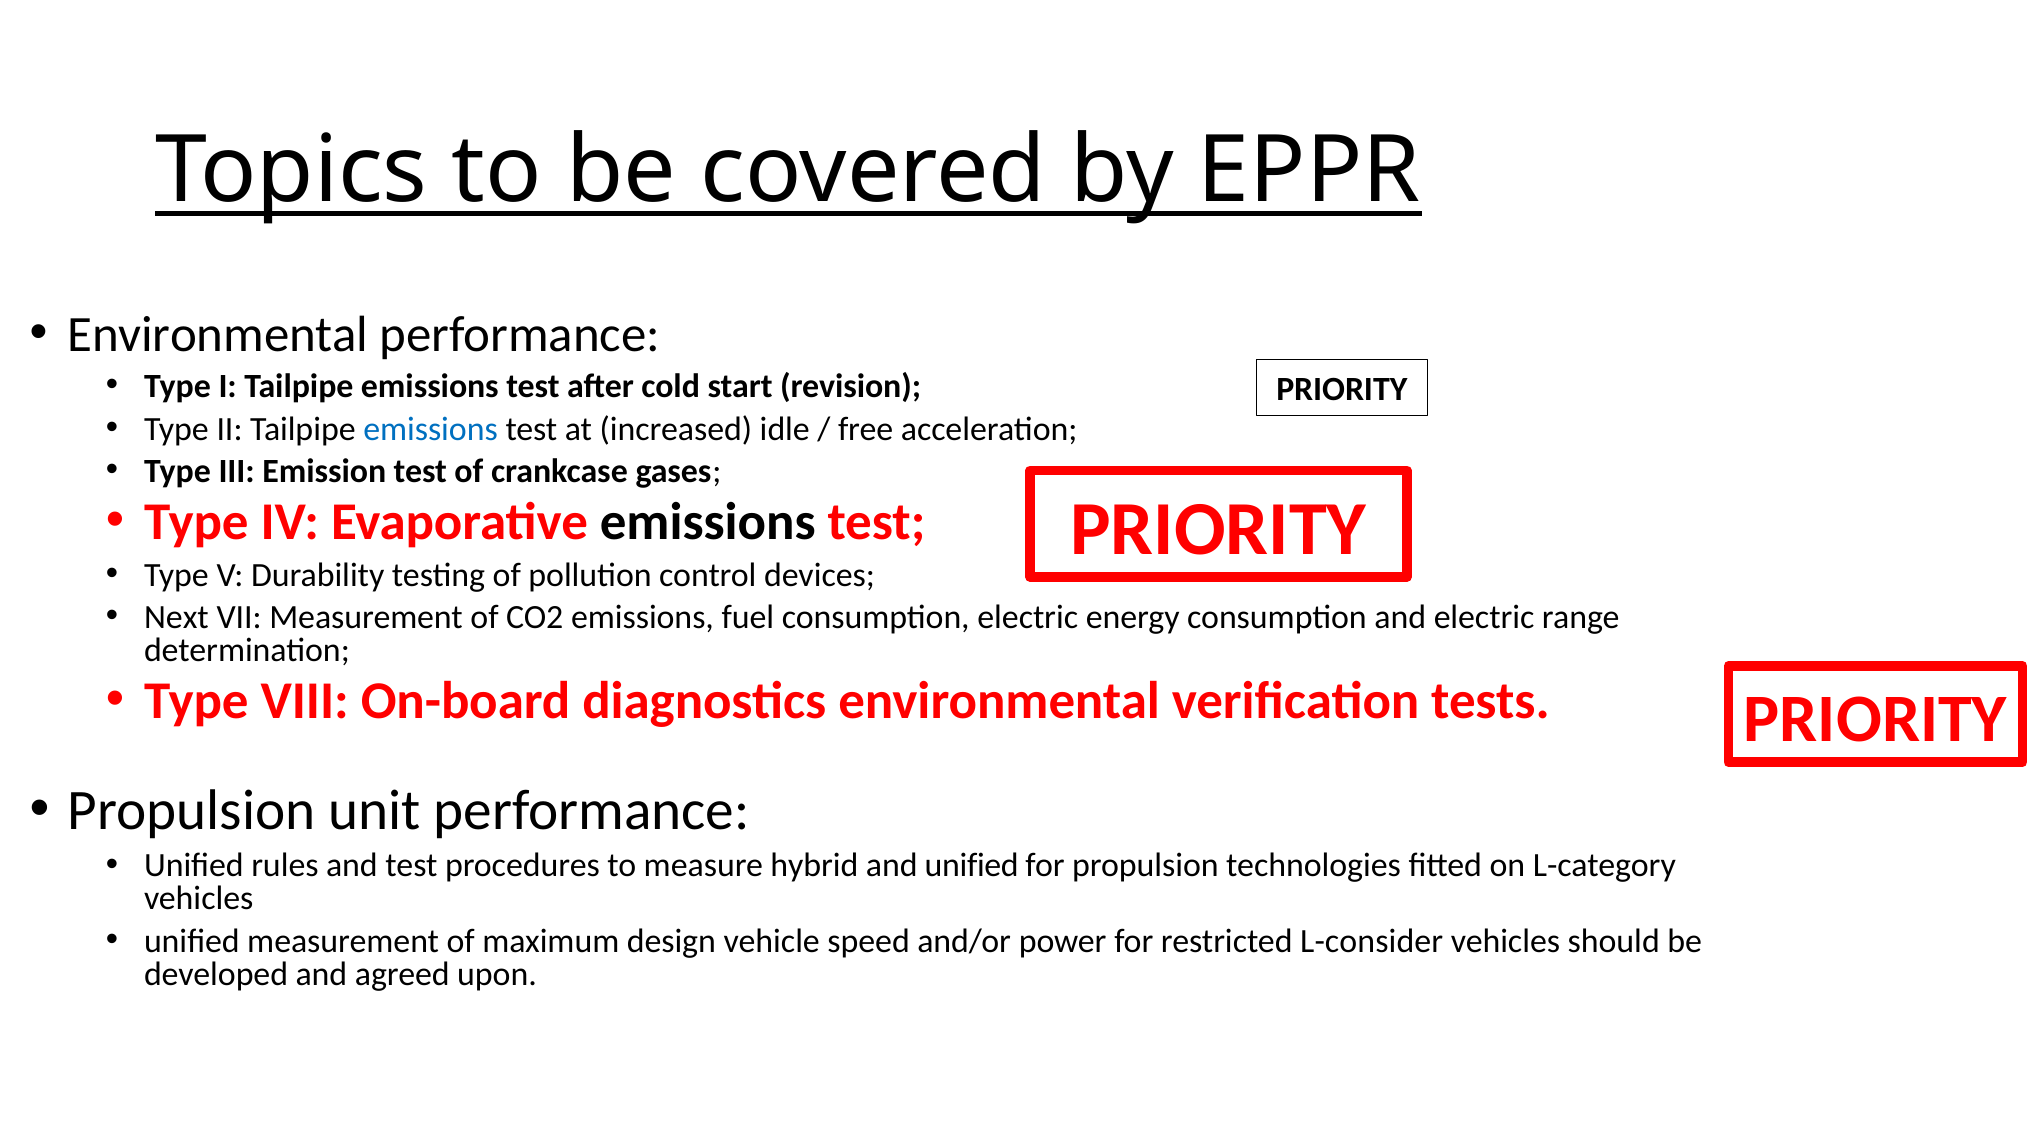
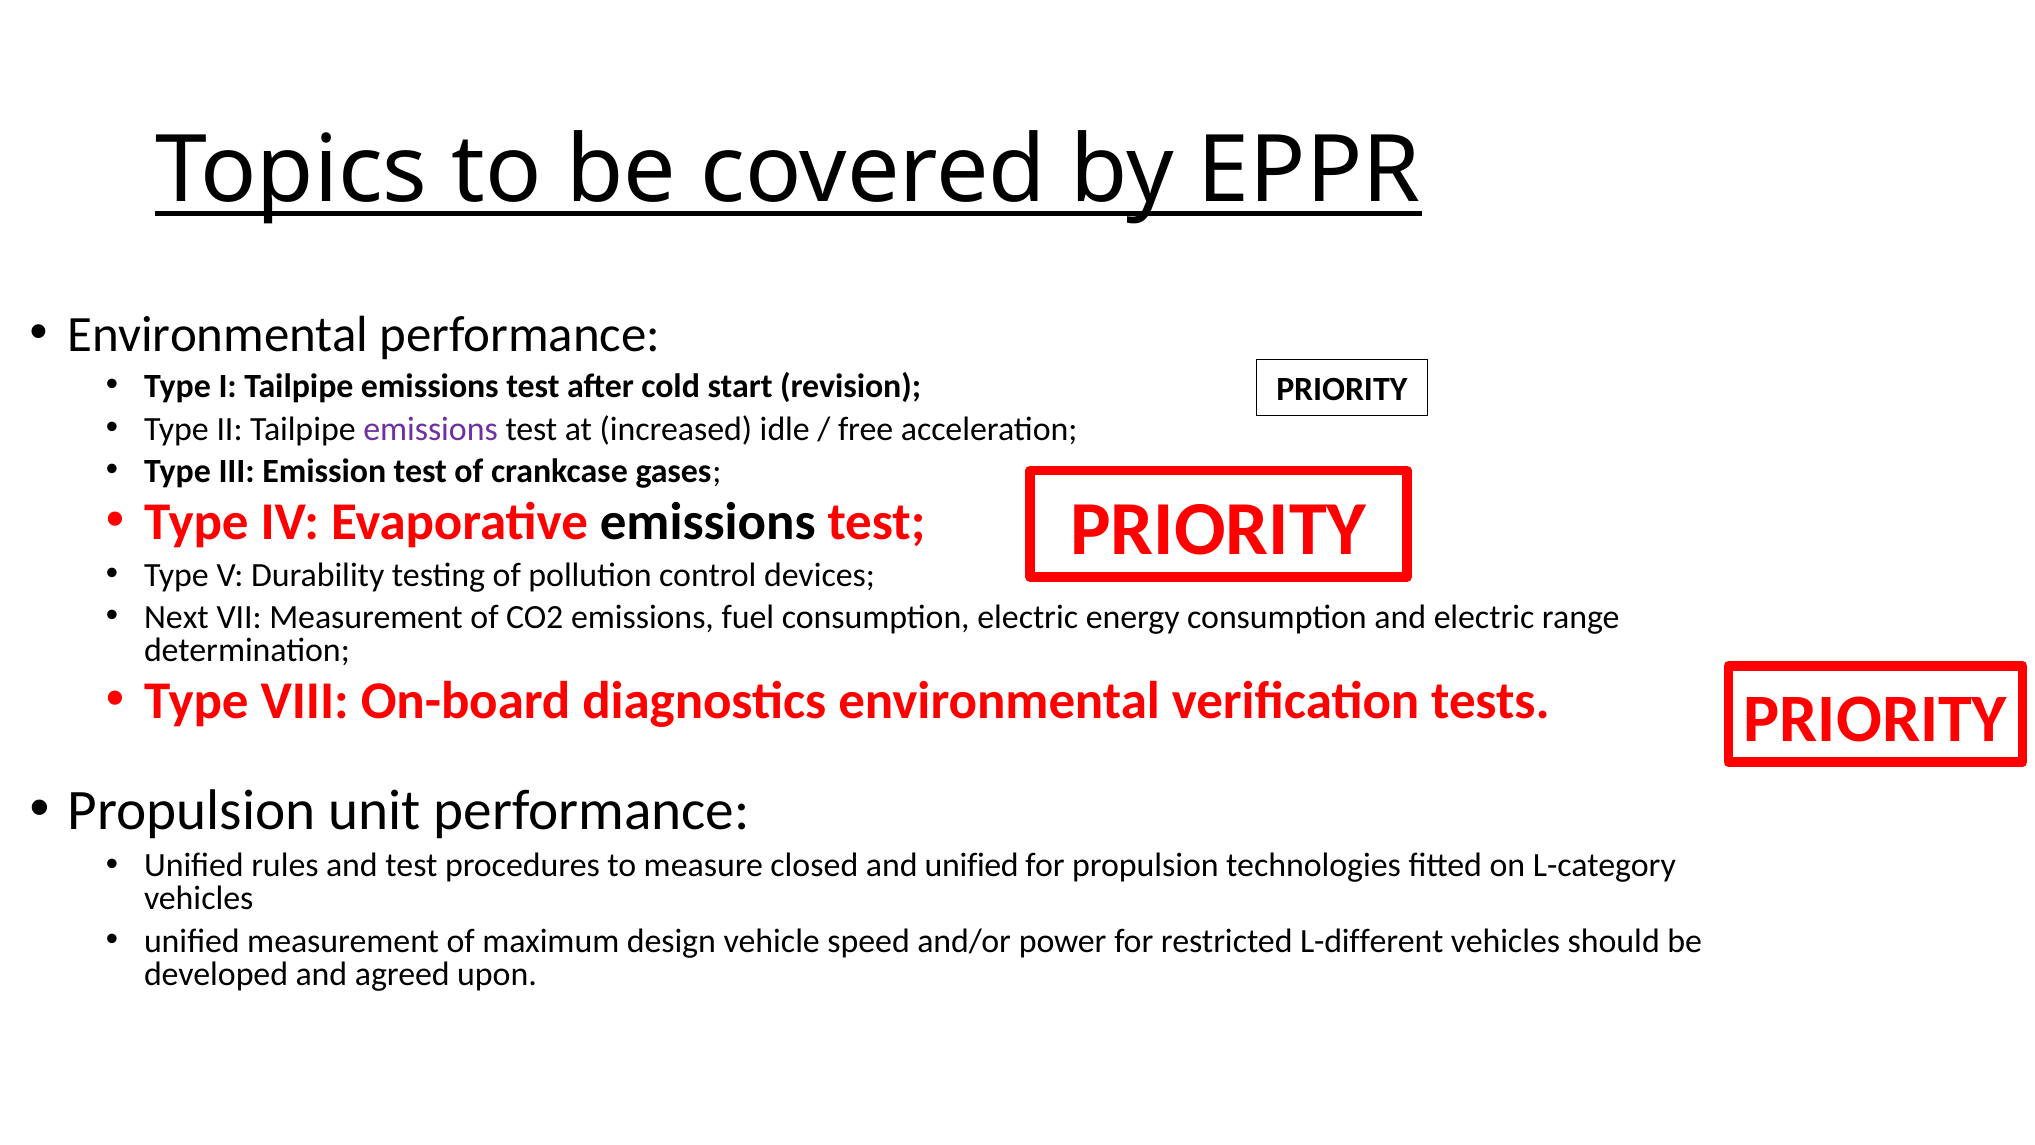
emissions at (431, 429) colour: blue -> purple
hybrid: hybrid -> closed
L-consider: L-consider -> L-different
